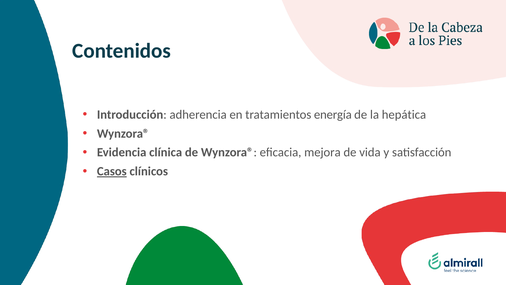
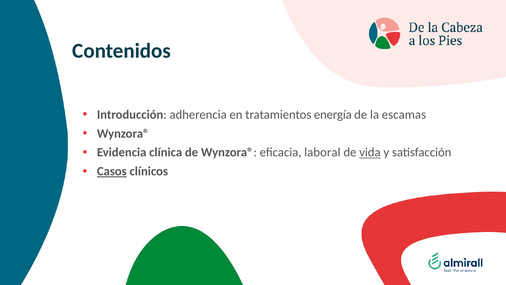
hepática: hepática -> escamas
mejora: mejora -> laboral
vida underline: none -> present
